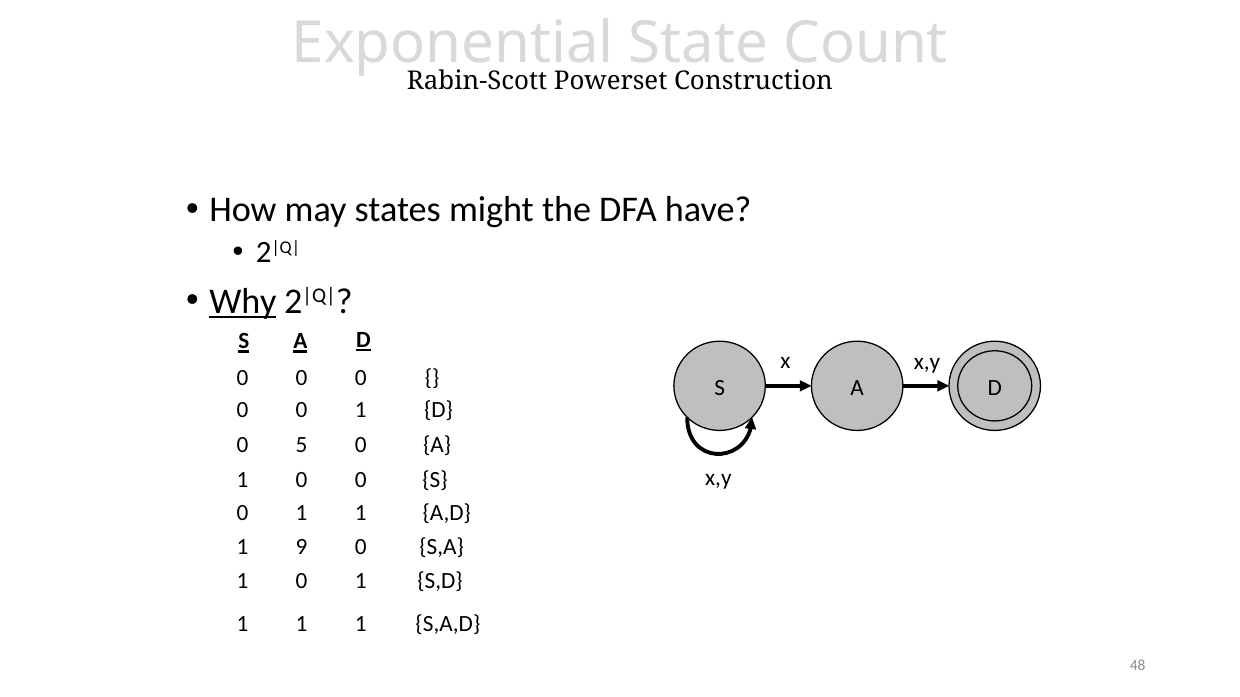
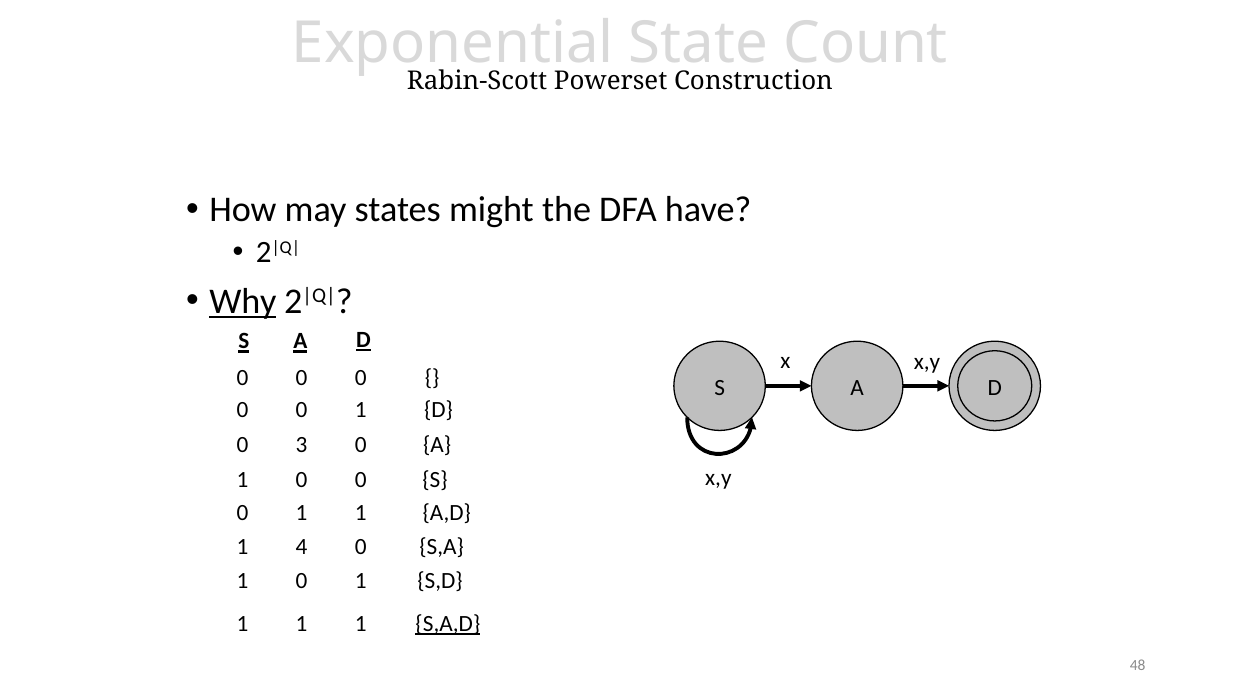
5: 5 -> 3
9: 9 -> 4
S,A,D underline: none -> present
